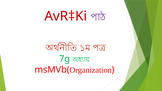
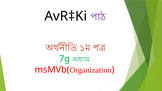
AvR‡Ki colour: red -> black
